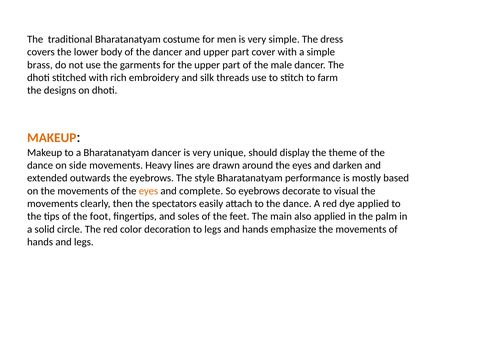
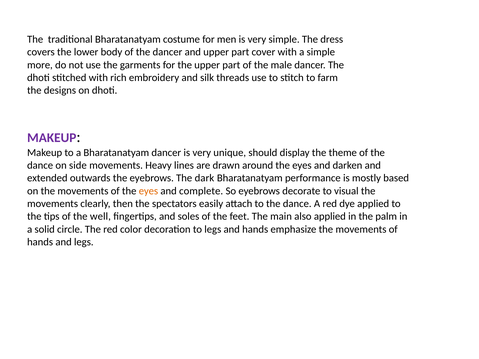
brass: brass -> more
MAKEUP at (52, 138) colour: orange -> purple
style: style -> dark
foot: foot -> well
